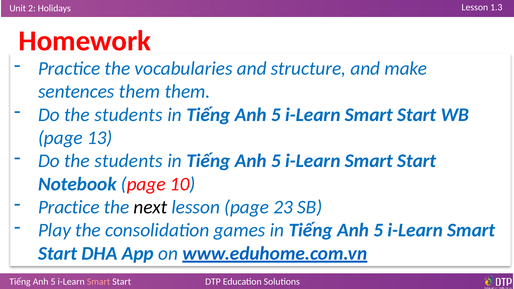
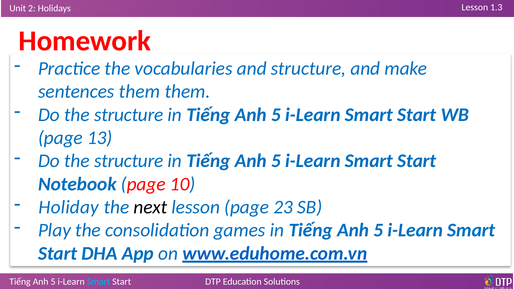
students at (129, 115): students -> structure
students at (129, 161): students -> structure
Practice at (69, 207): Practice -> Holiday
Smart at (98, 282) colour: pink -> light blue
